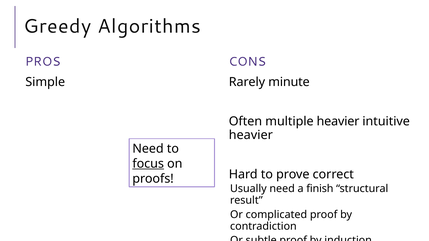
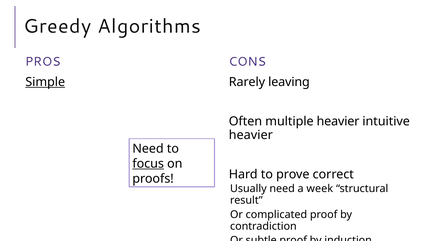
Simple underline: none -> present
minute: minute -> leaving
finish: finish -> week
